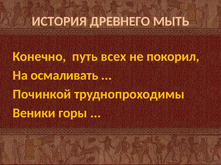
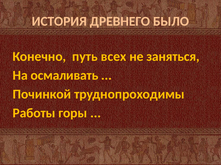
МЫТЬ: МЫТЬ -> БЫЛО
покорил: покорил -> заняться
Веники: Веники -> Работы
